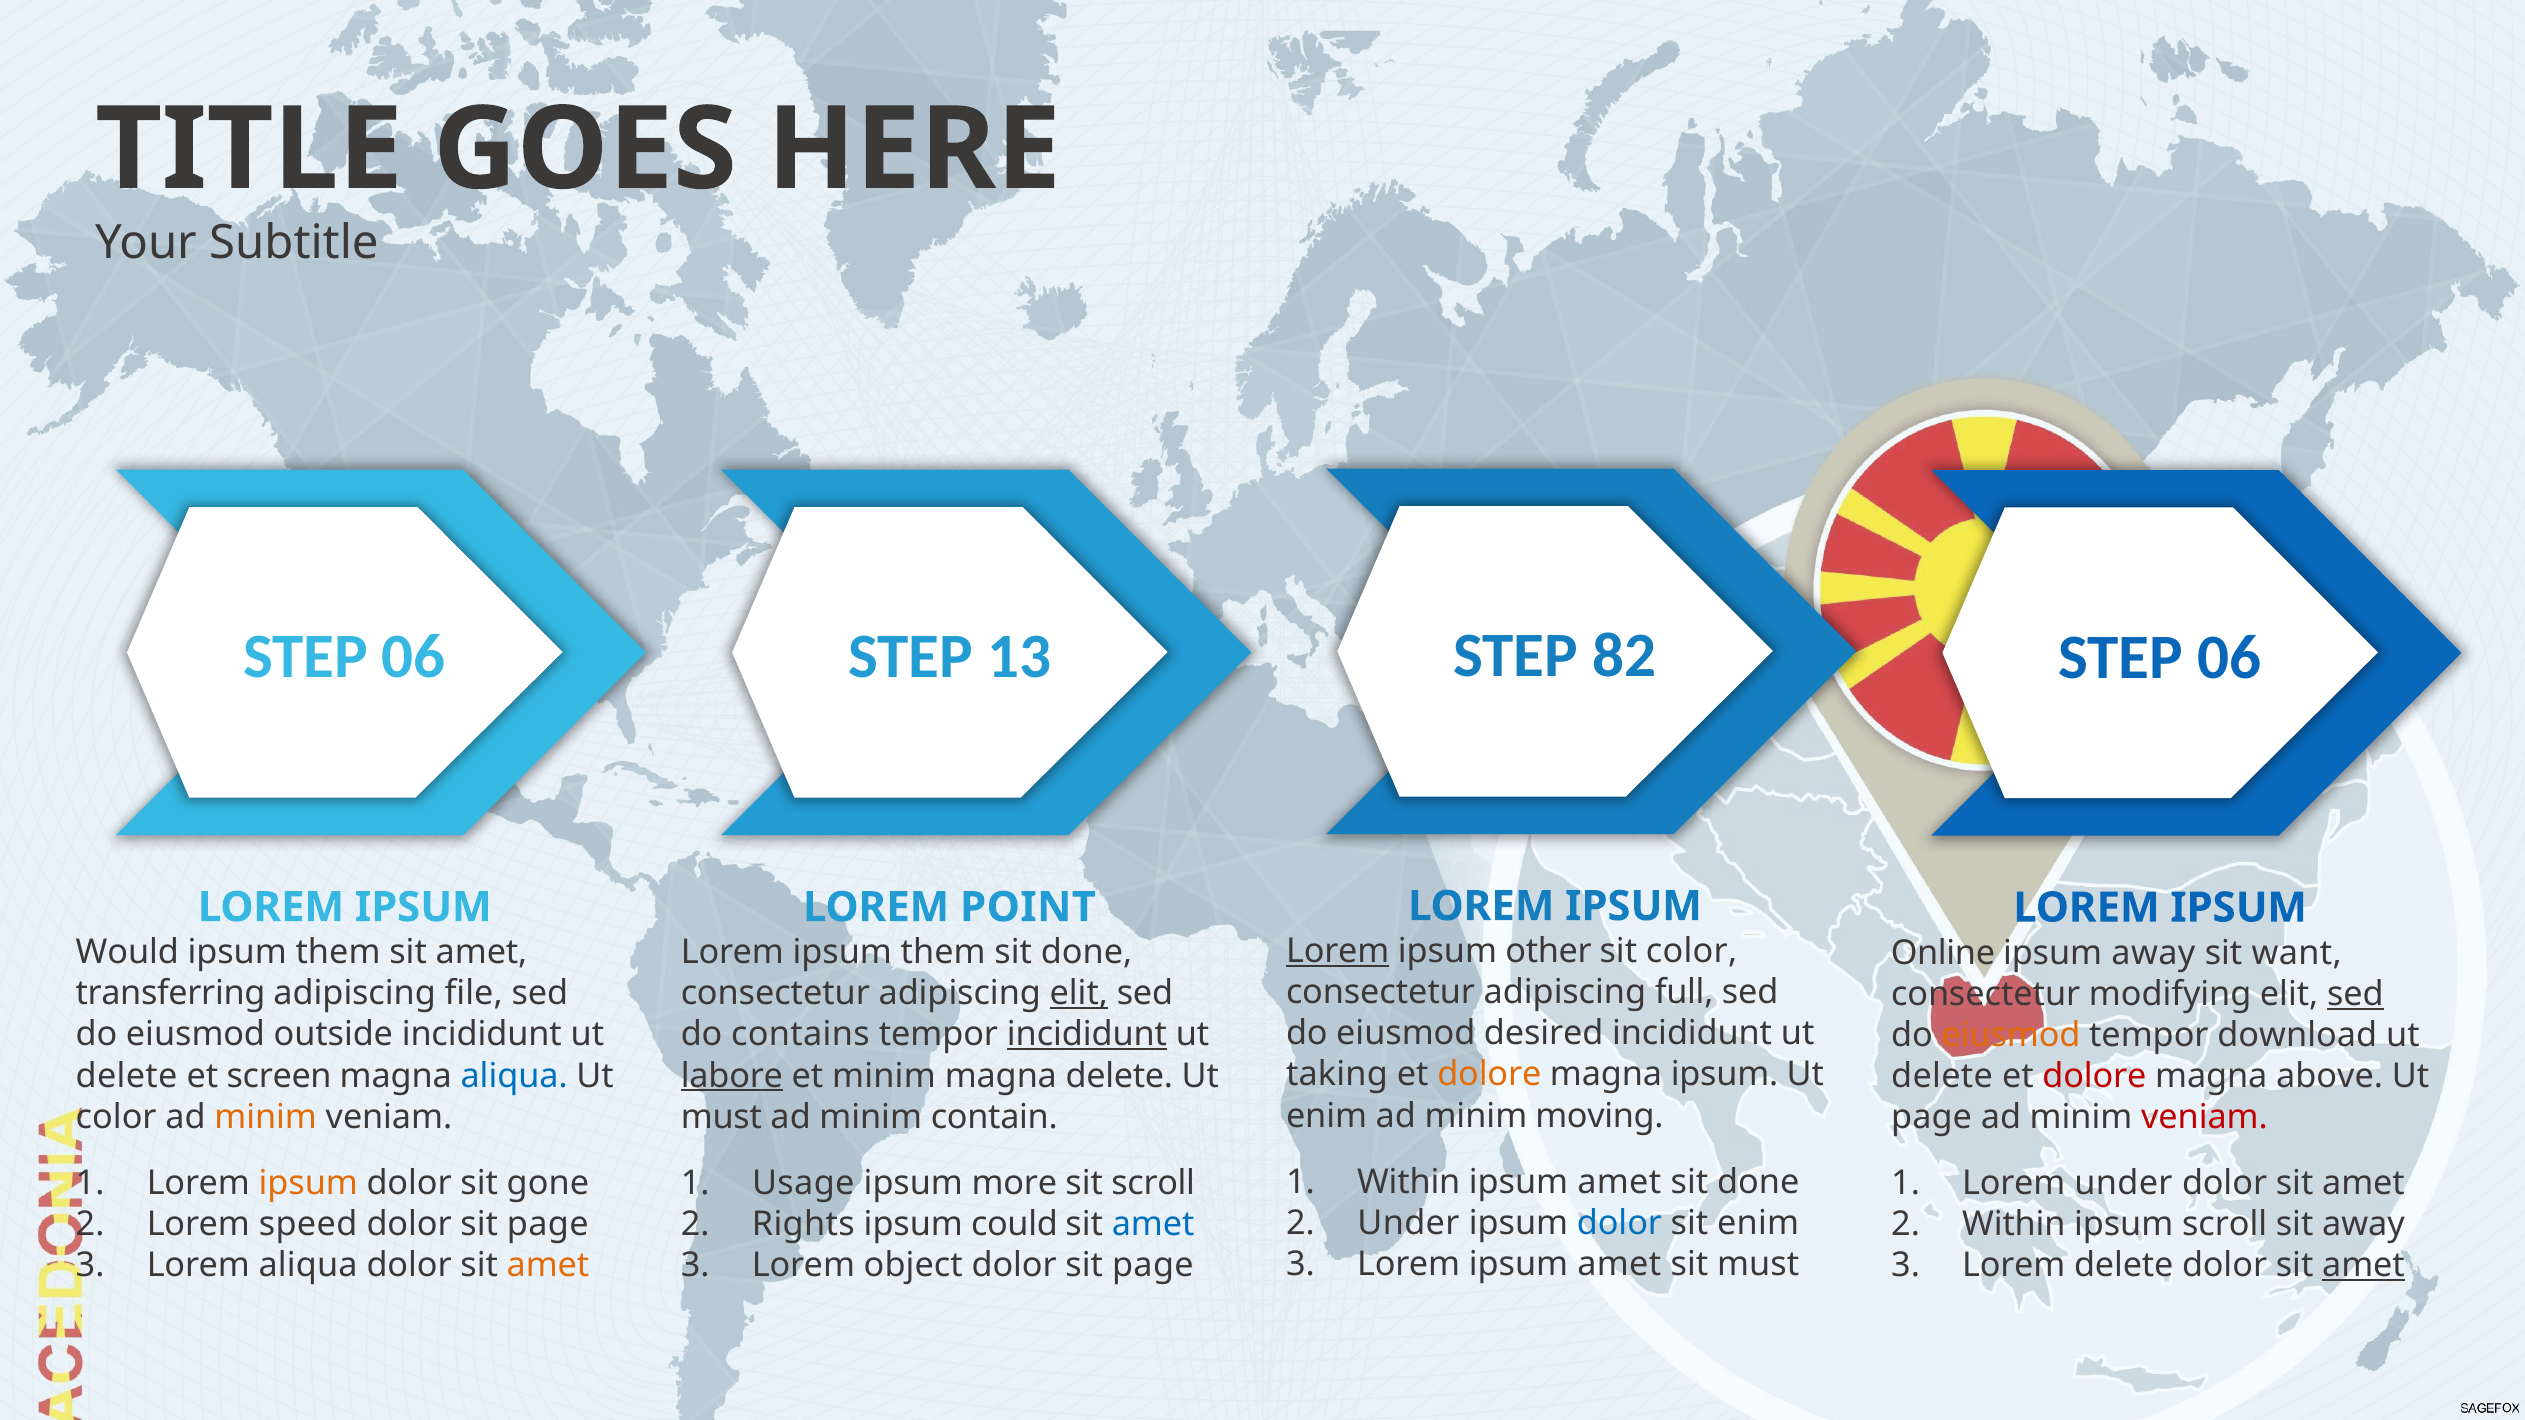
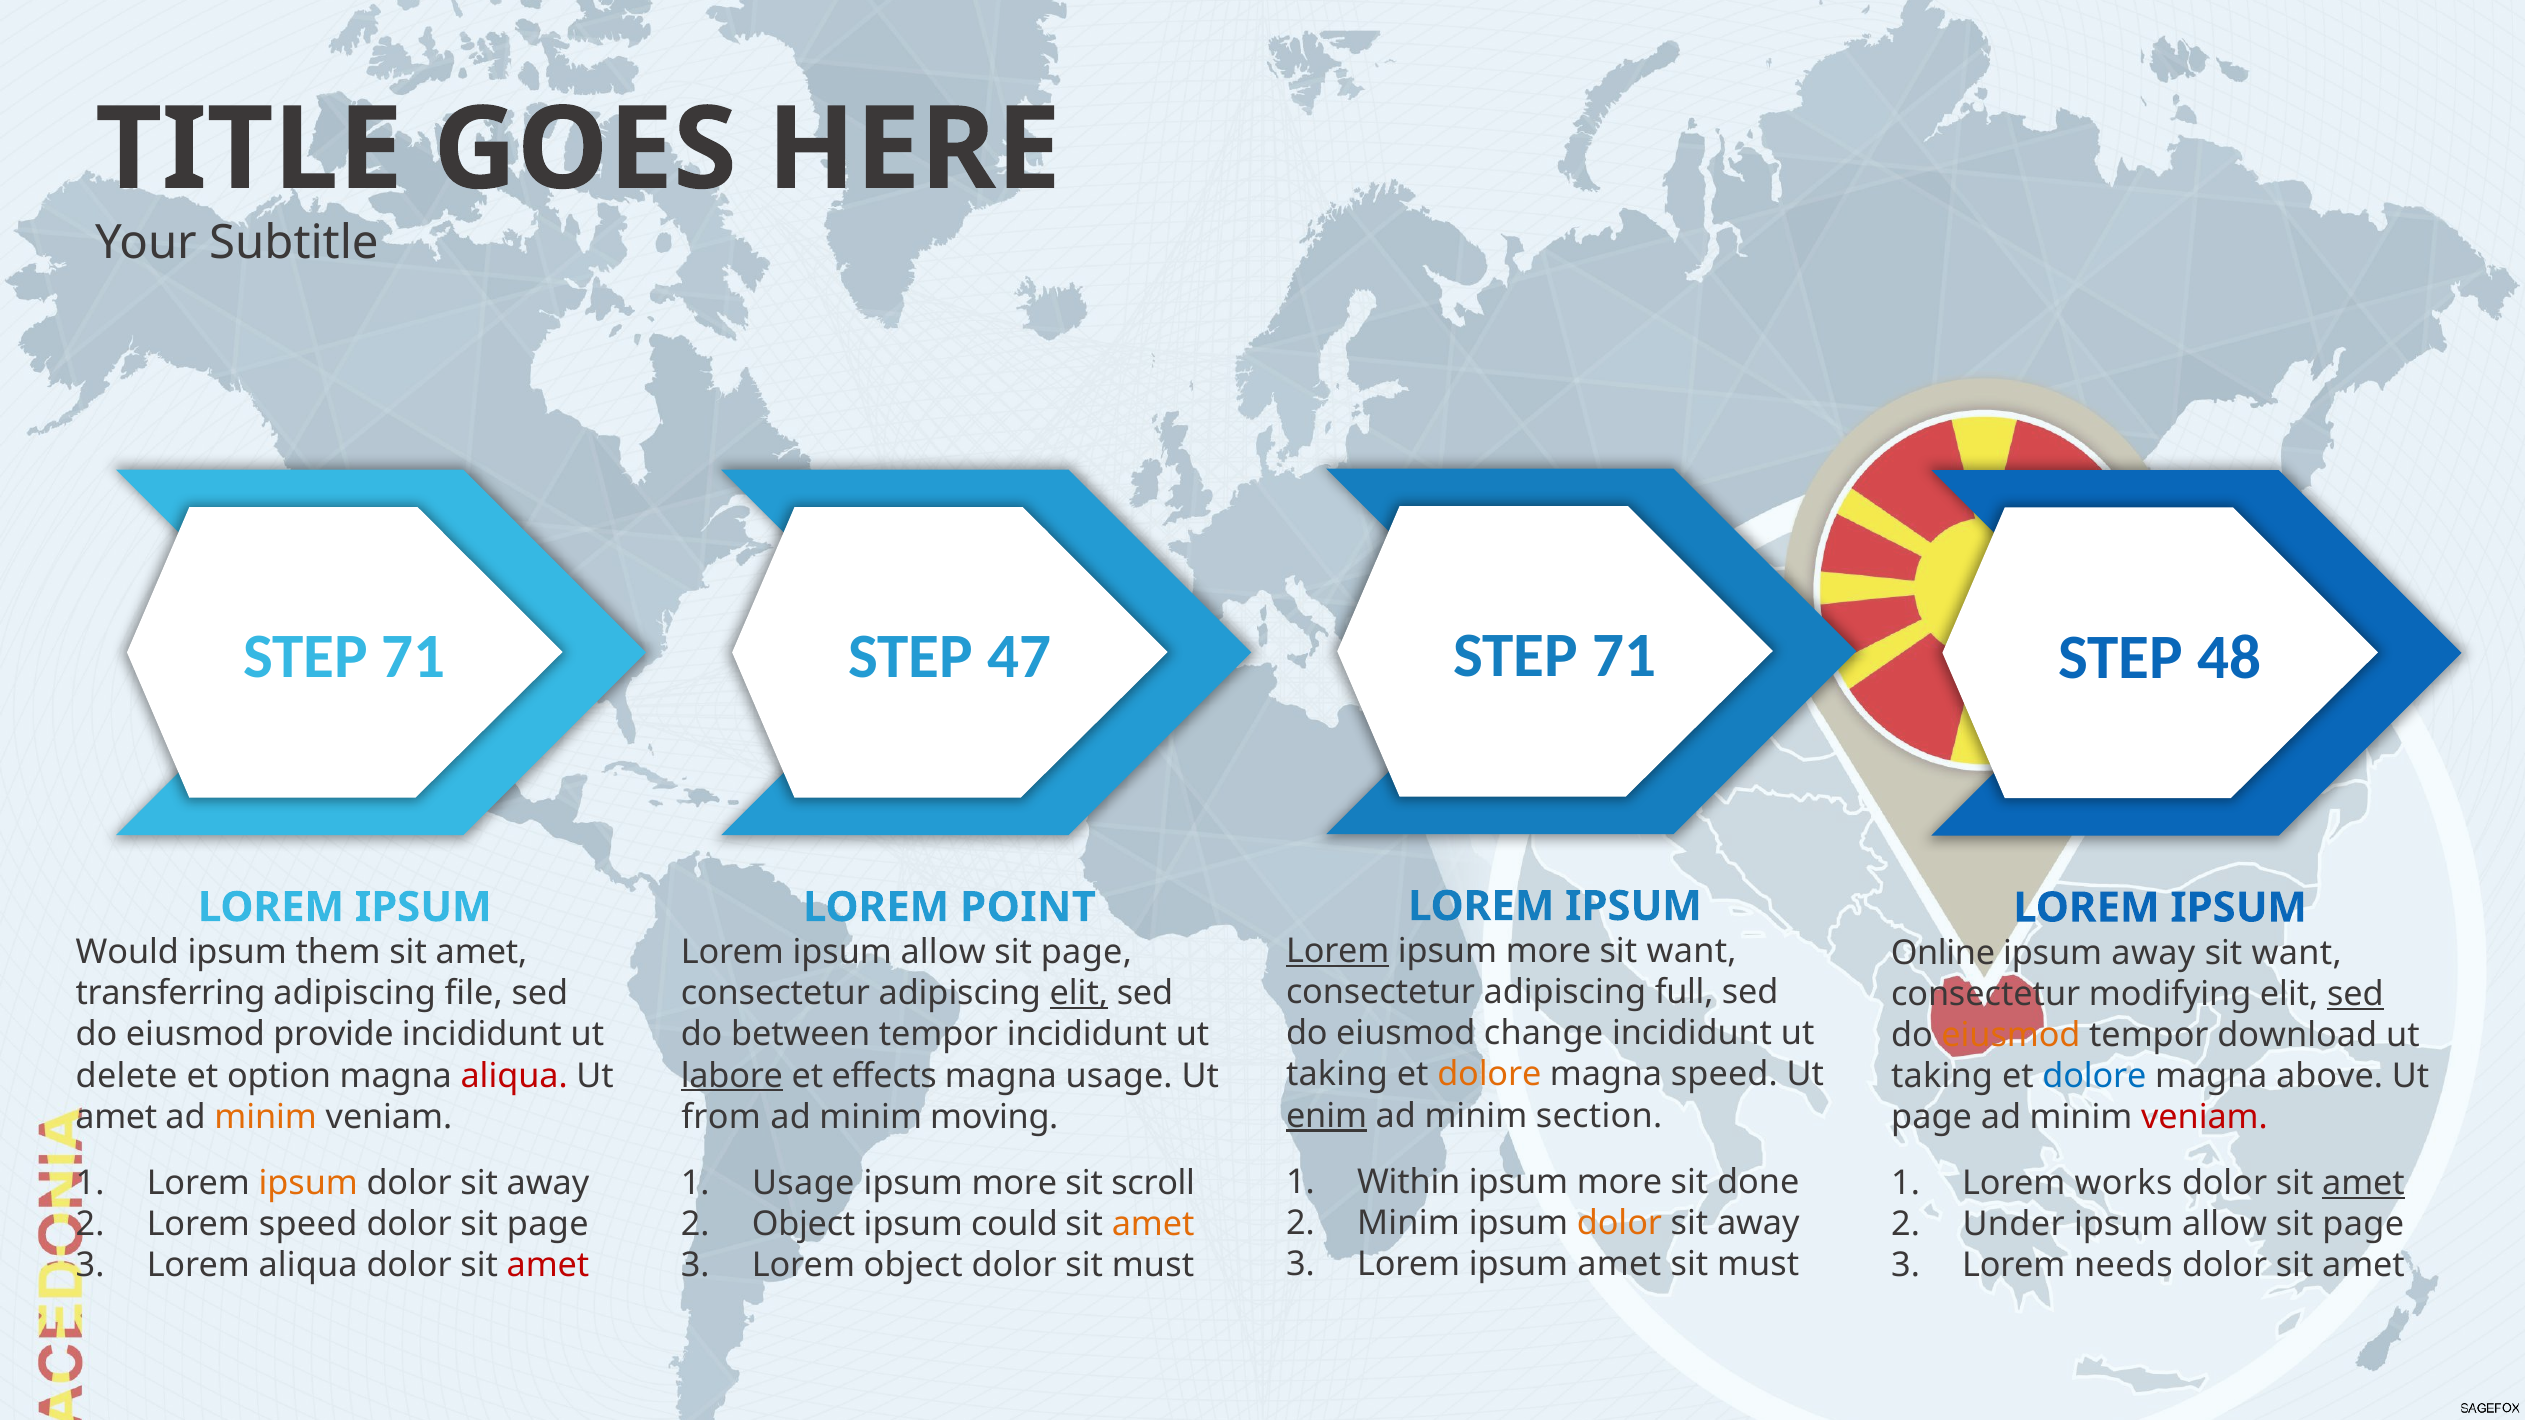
82 at (1624, 656): 82 -> 71
06 at (414, 657): 06 -> 71
13: 13 -> 47
06 at (2229, 657): 06 -> 48
other at (1549, 952): other -> more
color at (1692, 952): color -> want
Lorem ipsum them: them -> allow
done at (1087, 953): done -> page
desired: desired -> change
outside: outside -> provide
contains: contains -> between
incididunt at (1087, 1035) underline: present -> none
magna ipsum: ipsum -> speed
screen: screen -> option
aliqua at (514, 1076) colour: blue -> red
et minim: minim -> effects
magna delete: delete -> usage
delete at (1942, 1076): delete -> taking
dolore at (2094, 1076) colour: red -> blue
enim at (1327, 1116) underline: none -> present
moving: moving -> section
color at (116, 1117): color -> amet
must at (721, 1117): must -> from
contain: contain -> moving
amet at (1619, 1182): amet -> more
gone at (548, 1183): gone -> away
Lorem under: under -> works
amet at (2363, 1184) underline: none -> present
Under at (1408, 1223): Under -> Minim
dolor at (1619, 1223) colour: blue -> orange
enim at (1758, 1223): enim -> away
Rights at (803, 1224): Rights -> Object
amet at (1153, 1224) colour: blue -> orange
Within at (2014, 1225): Within -> Under
scroll at (2225, 1225): scroll -> allow
away at (2363, 1225): away -> page
amet at (548, 1265) colour: orange -> red
page at (1153, 1265): page -> must
Lorem delete: delete -> needs
amet at (2363, 1266) underline: present -> none
